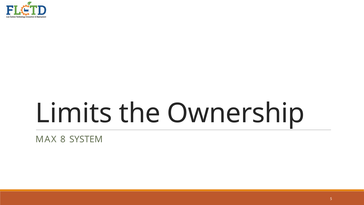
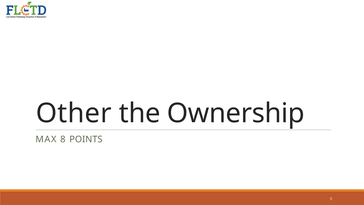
Limits: Limits -> Other
SYSTEM: SYSTEM -> POINTS
